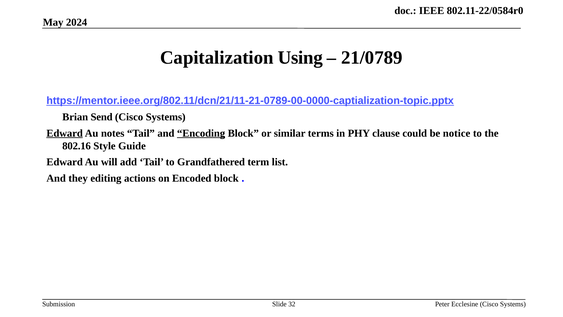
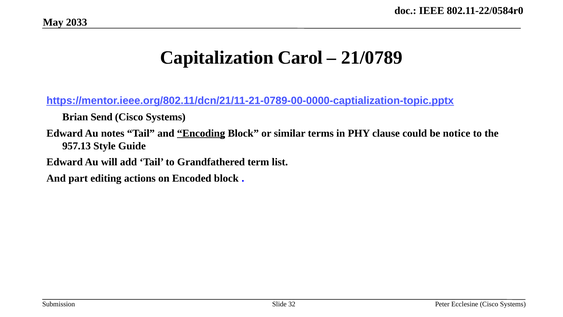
2024: 2024 -> 2033
Using: Using -> Carol
Edward at (65, 133) underline: present -> none
802.16: 802.16 -> 957.13
they: they -> part
